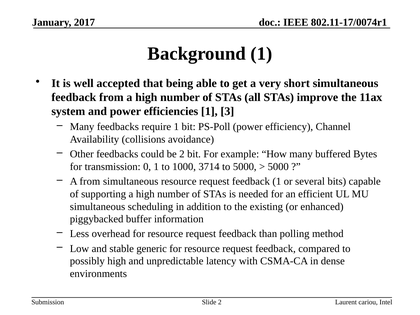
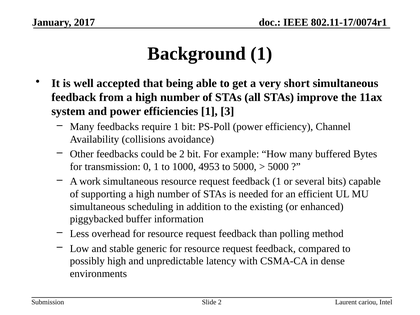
3714: 3714 -> 4953
A from: from -> work
